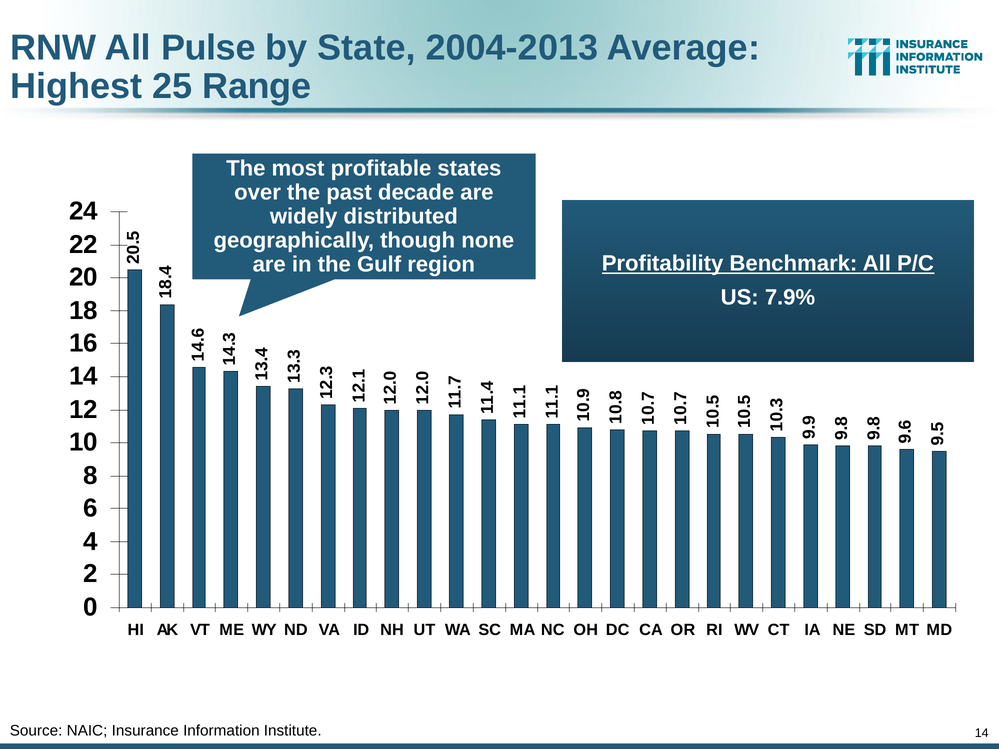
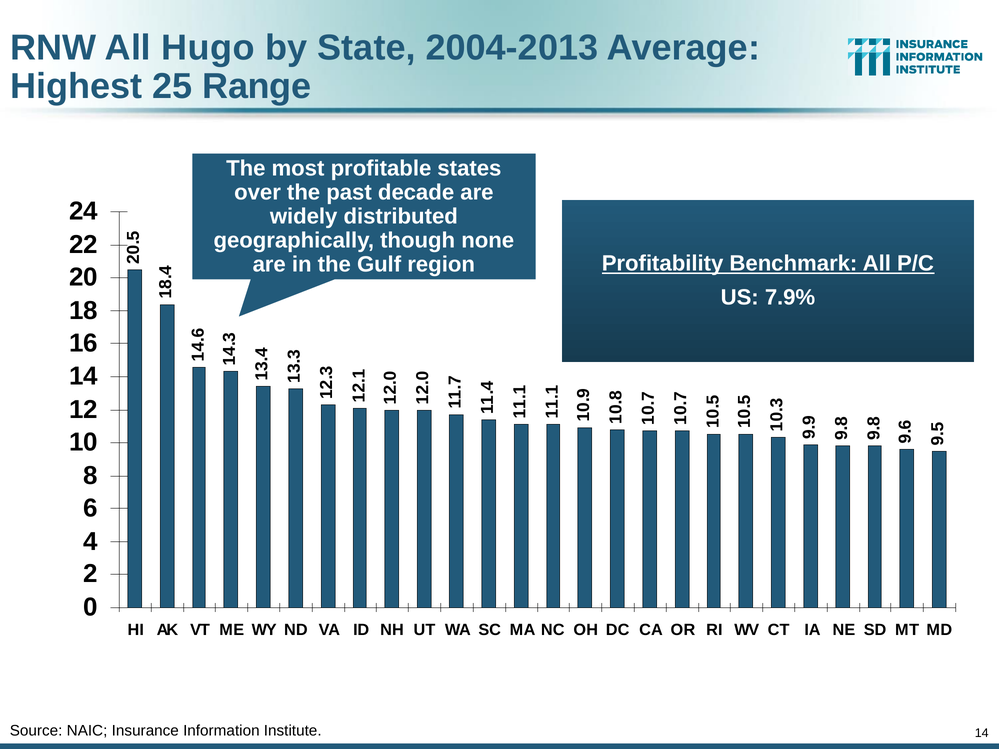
Pulse: Pulse -> Hugo
